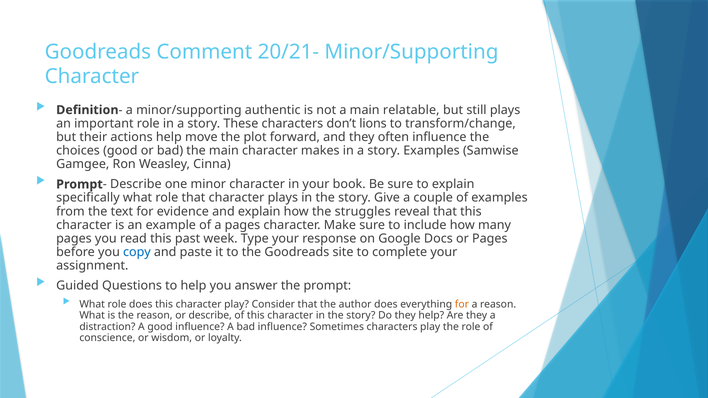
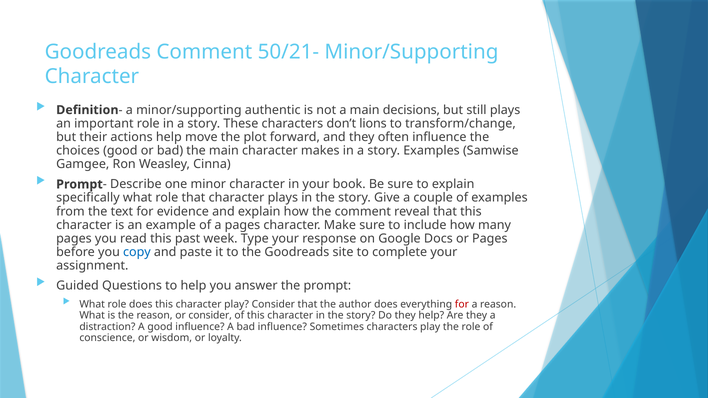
20/21-: 20/21- -> 50/21-
relatable: relatable -> decisions
the struggles: struggles -> comment
for at (462, 305) colour: orange -> red
or describe: describe -> consider
